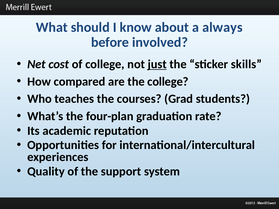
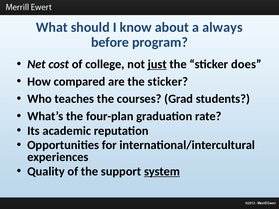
involved: involved -> program
skills: skills -> does
are the college: college -> sticker
system underline: none -> present
